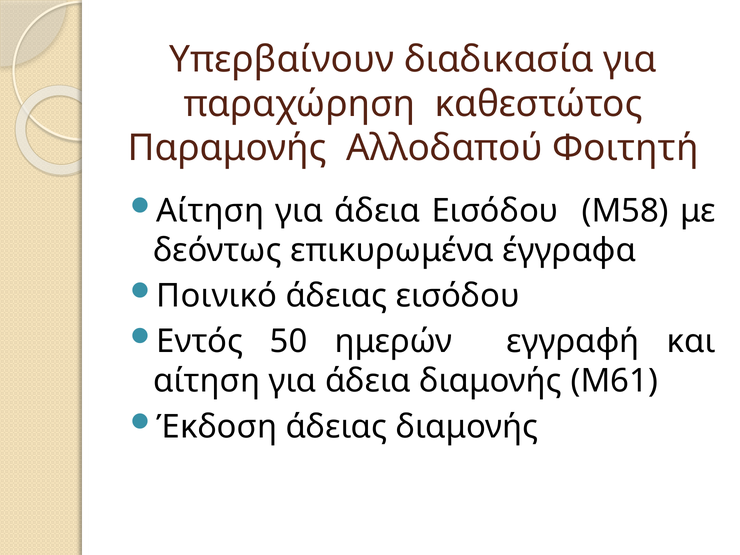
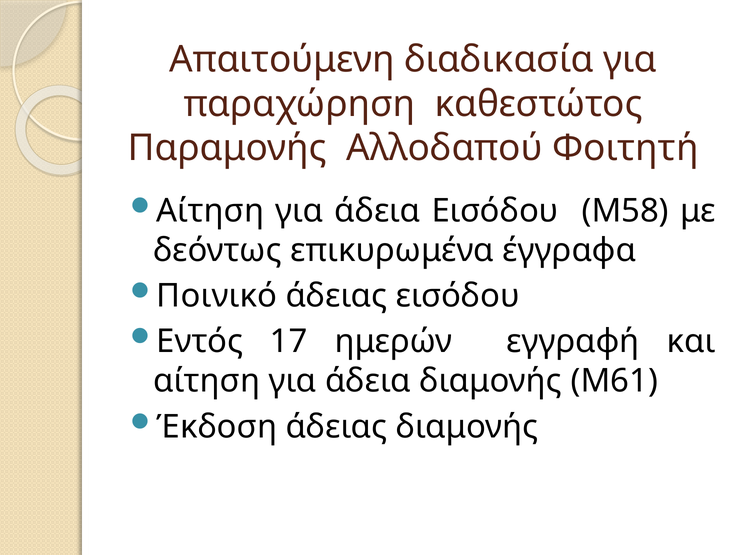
Υπερβαίνουν: Υπερβαίνουν -> Απαιτούμενη
50: 50 -> 17
